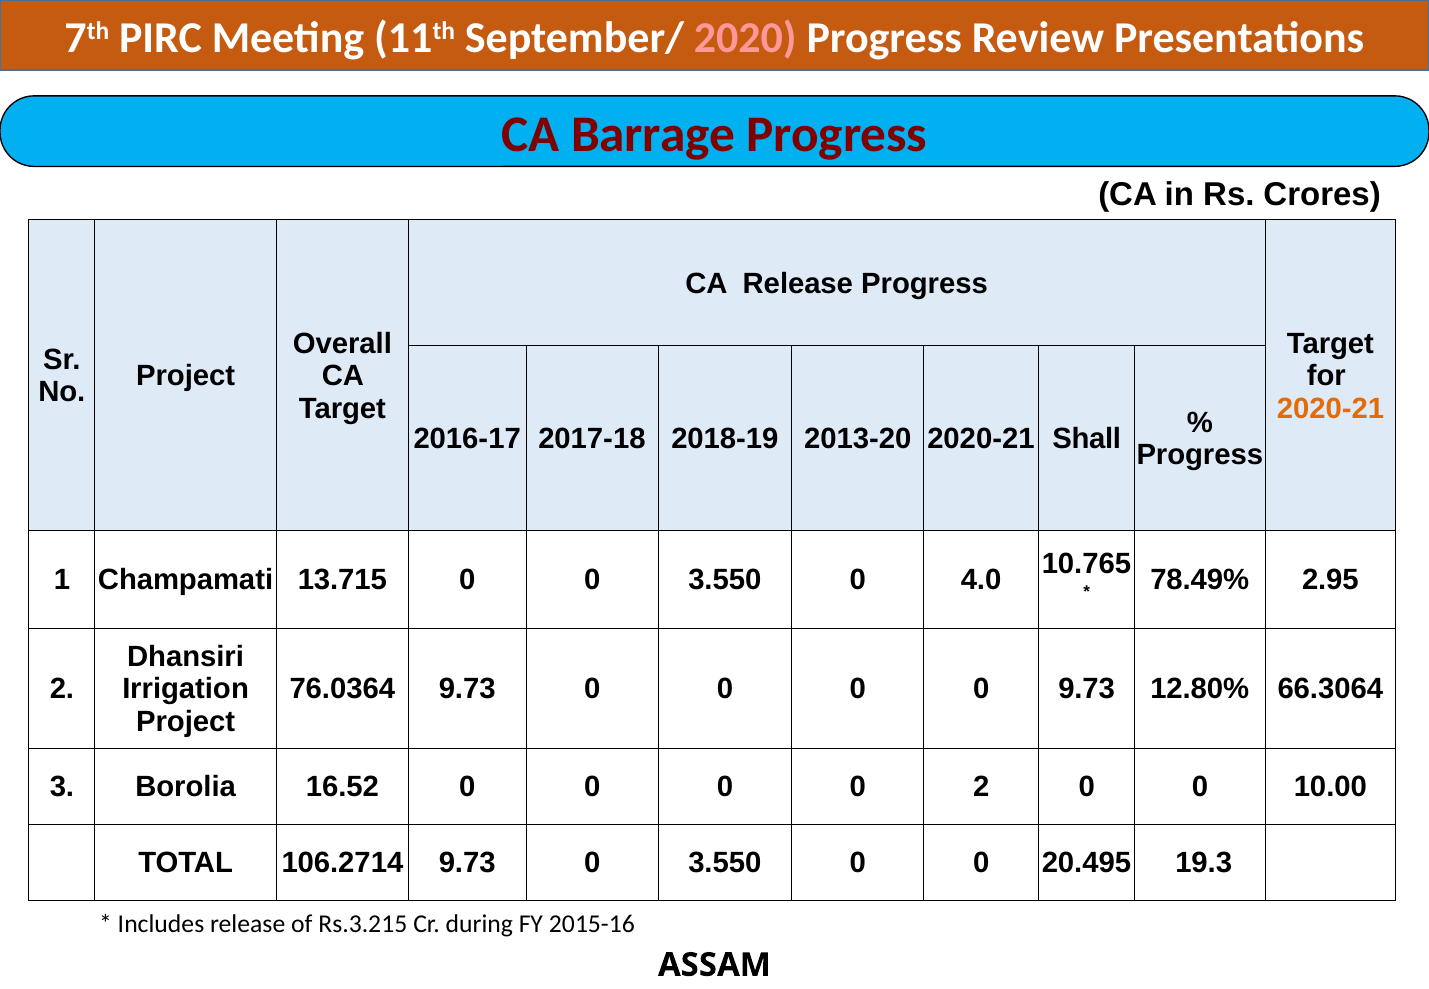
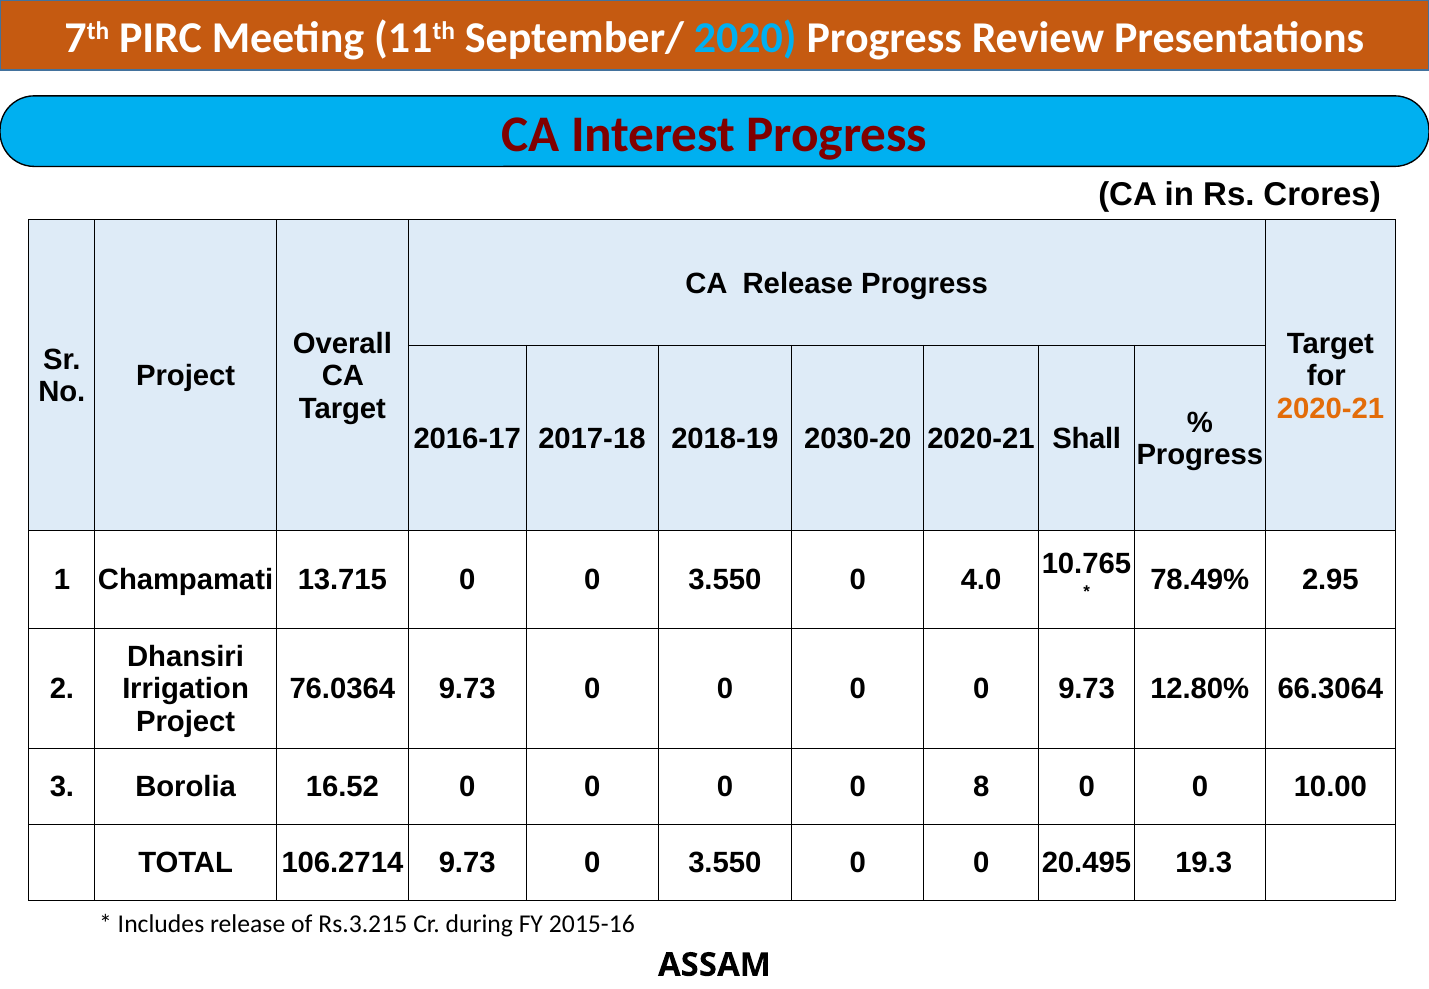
2020 colour: pink -> light blue
Barrage: Barrage -> Interest
2013-20: 2013-20 -> 2030-20
0 2: 2 -> 8
